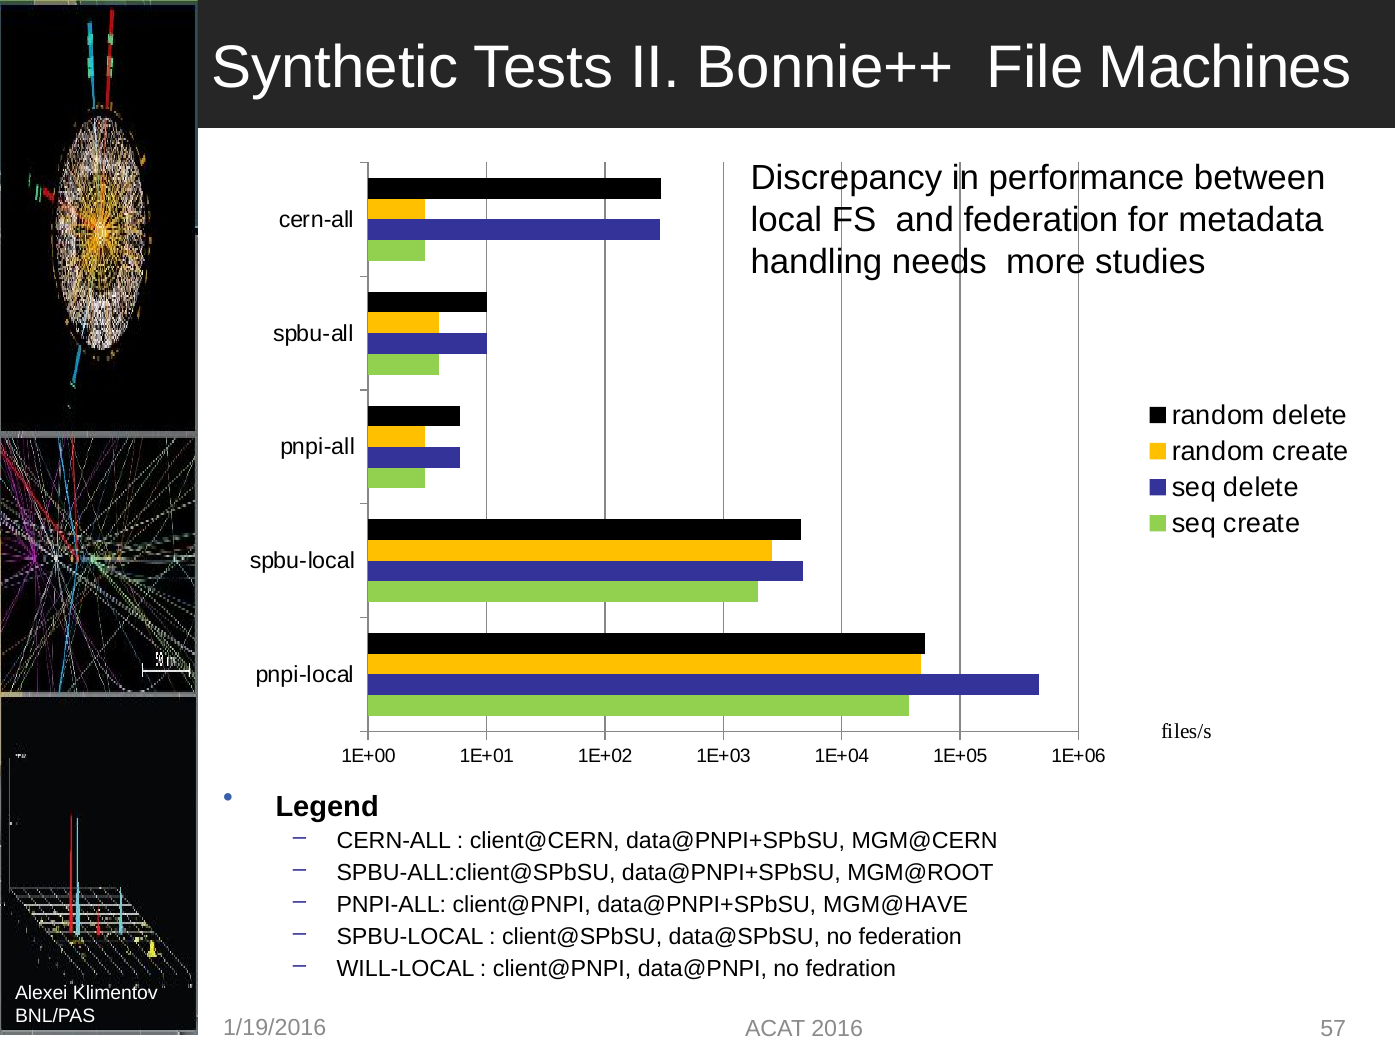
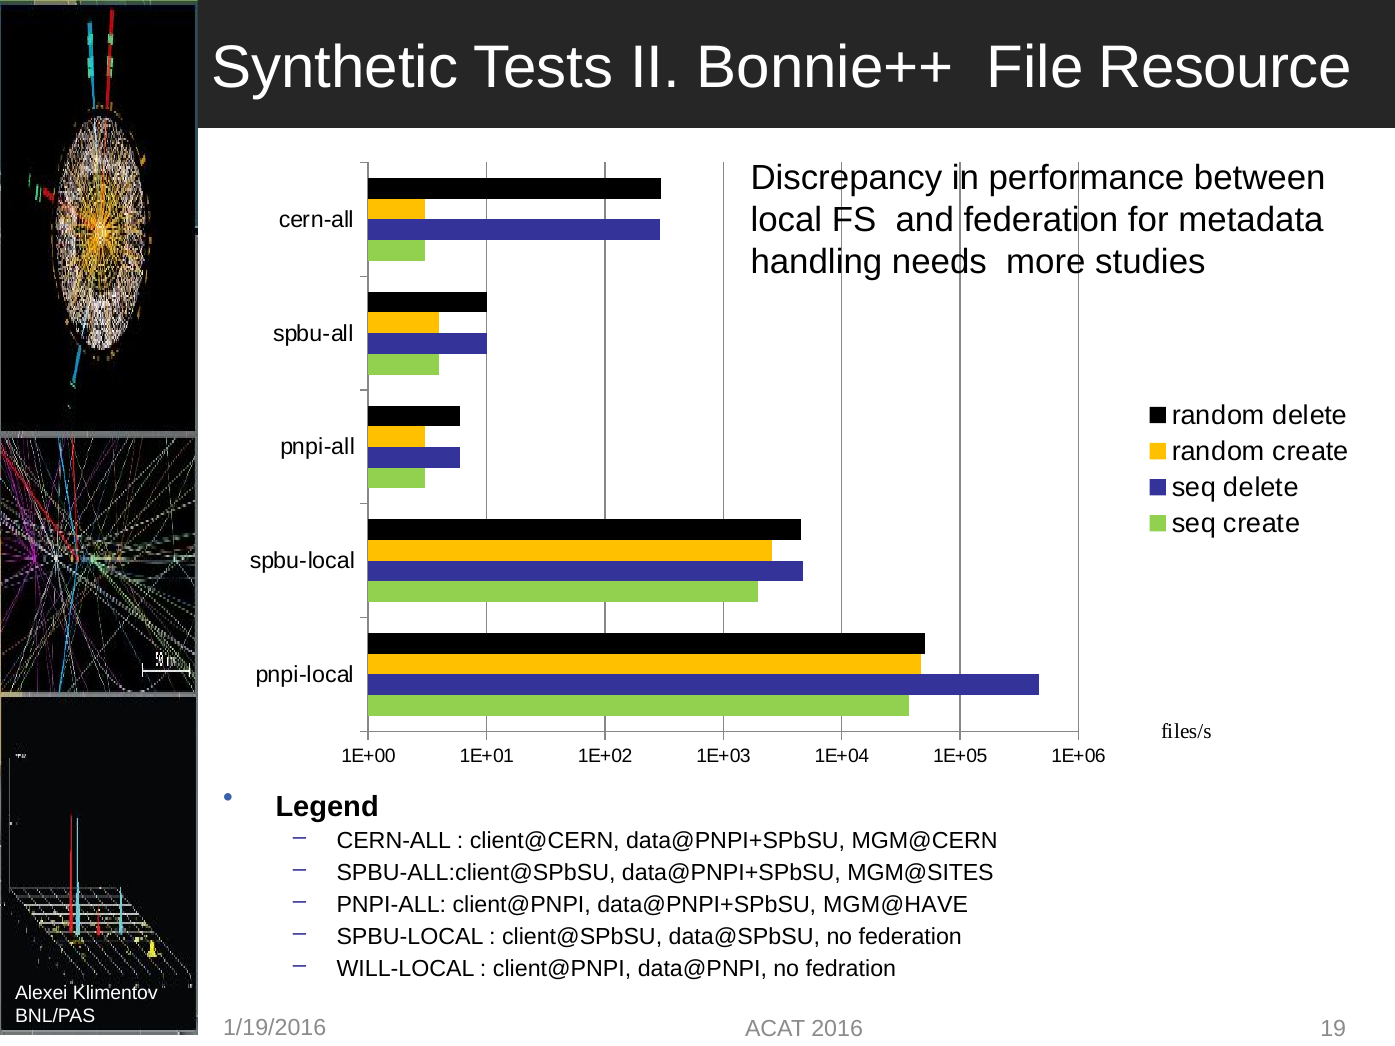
Machines: Machines -> Resource
MGM@ROOT: MGM@ROOT -> MGM@SITES
57: 57 -> 19
